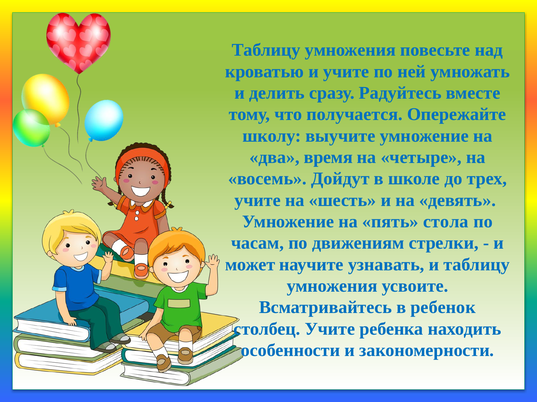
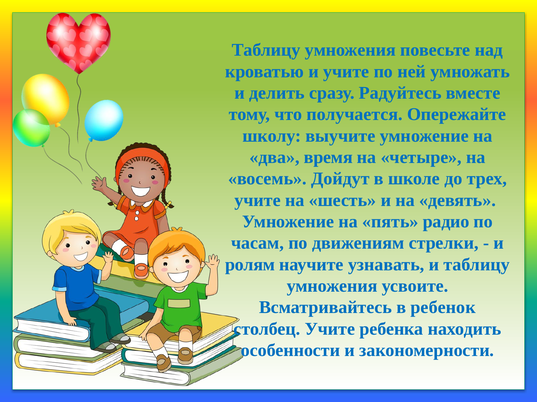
стола: стола -> радио
может: может -> ролям
